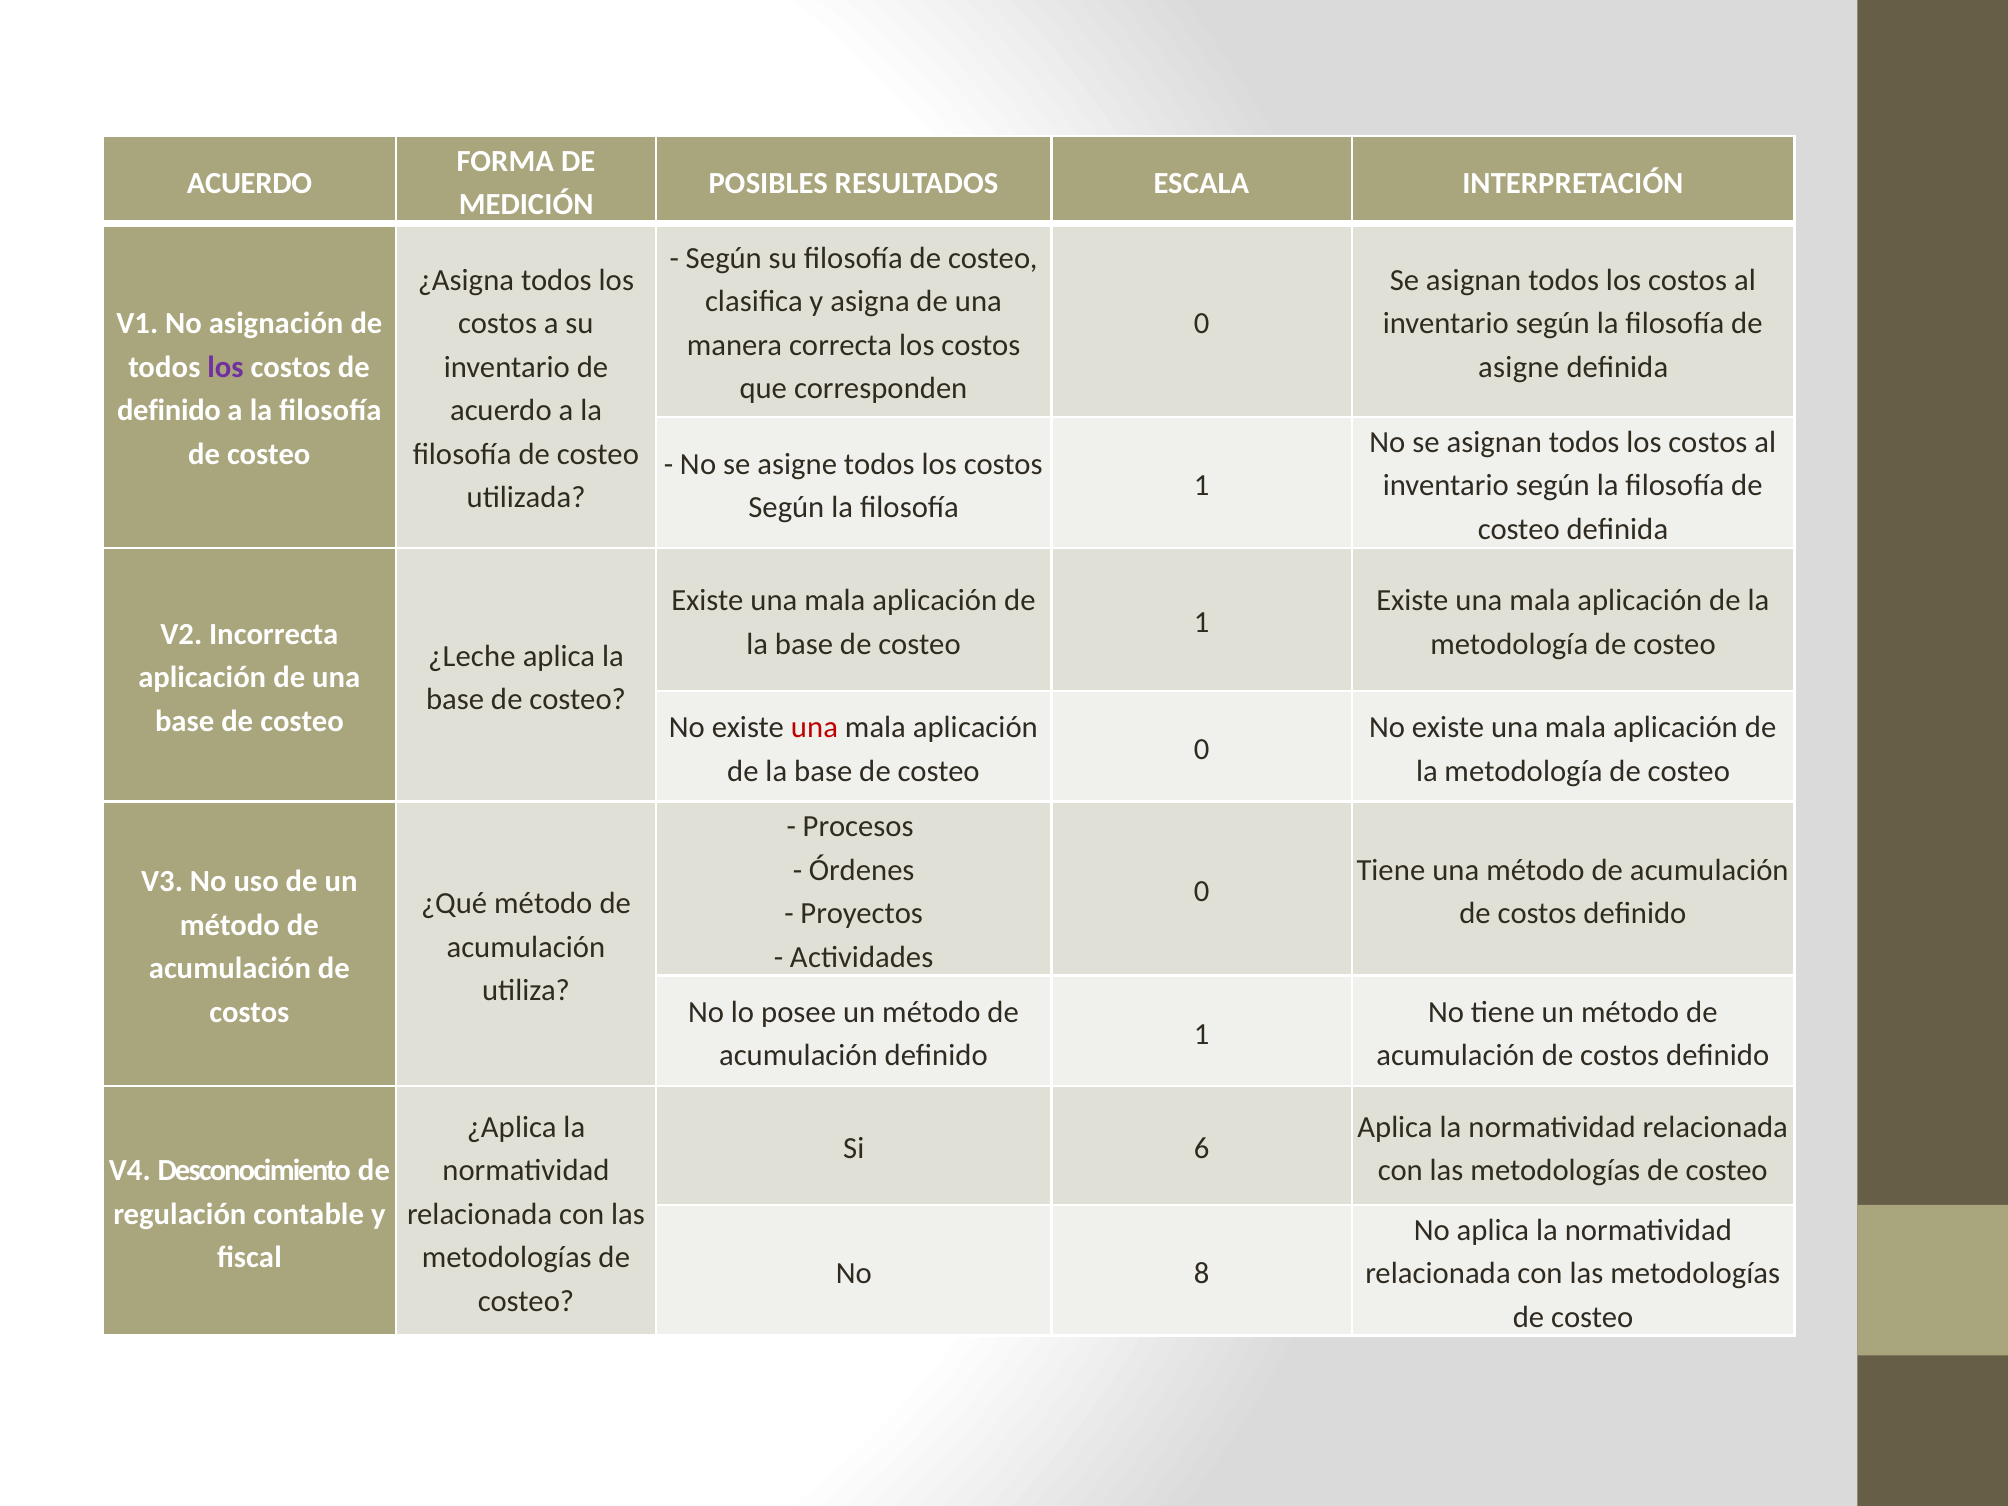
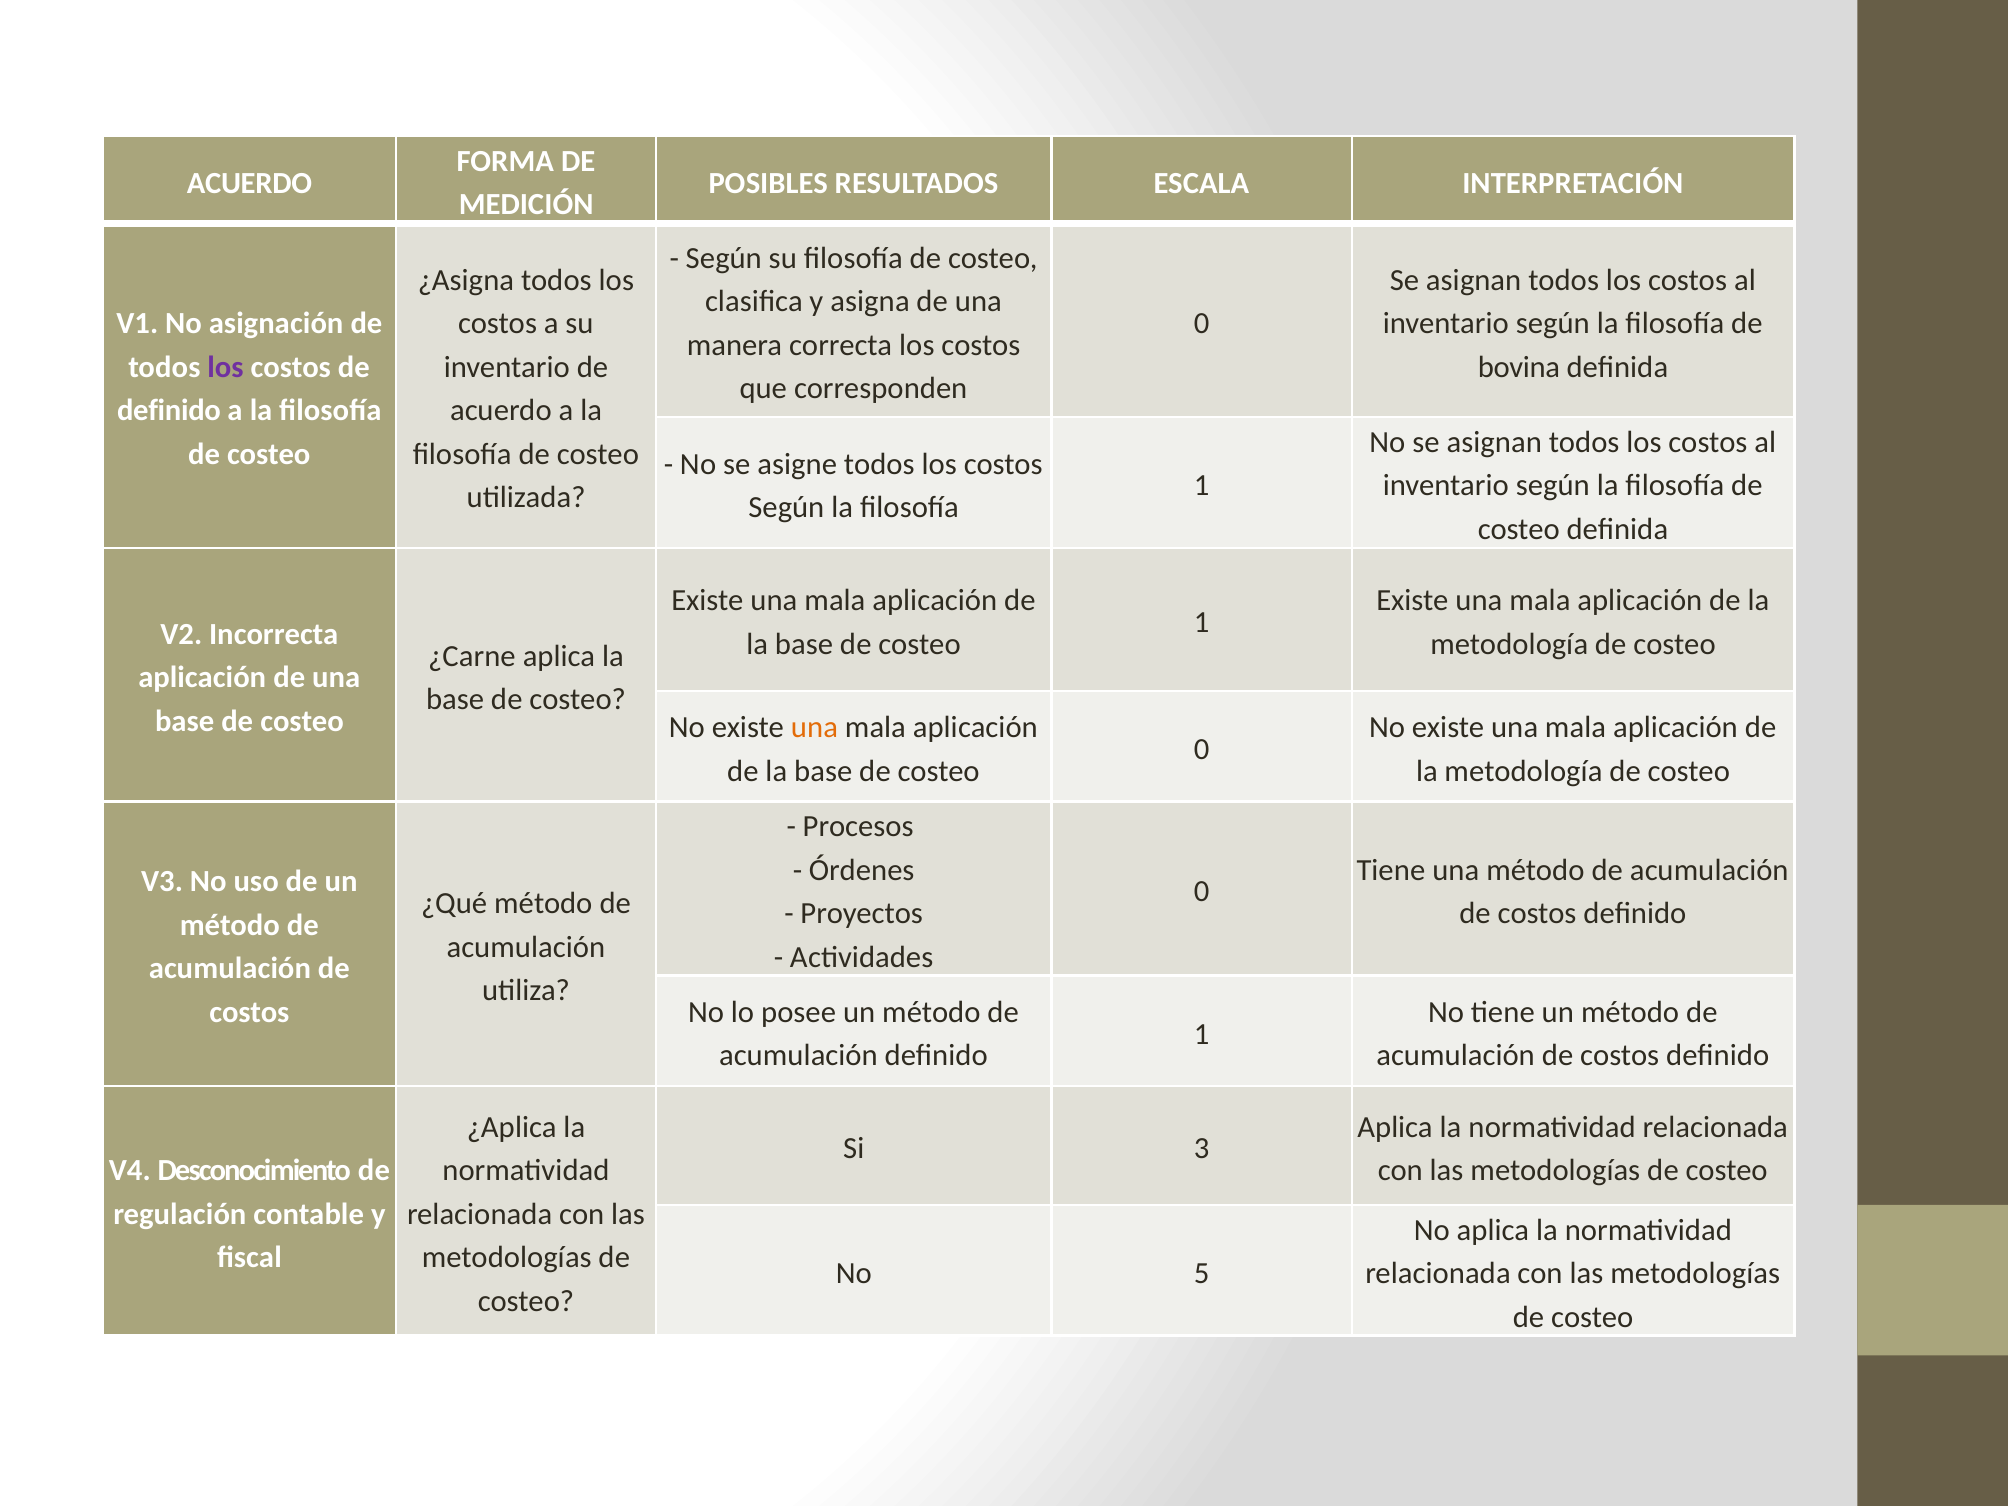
asigne at (1519, 367): asigne -> bovina
¿Leche: ¿Leche -> ¿Carne
una at (814, 728) colour: red -> orange
6: 6 -> 3
8: 8 -> 5
